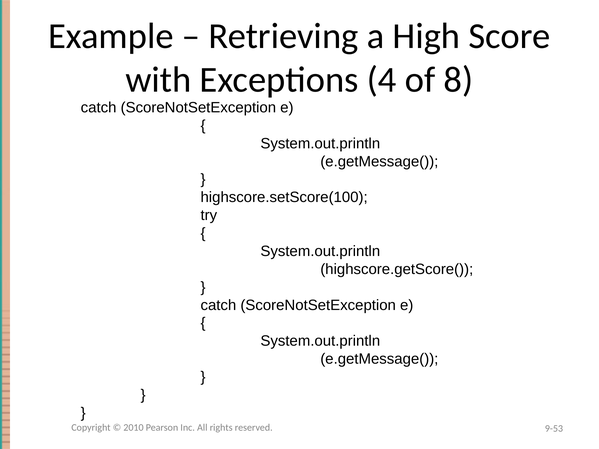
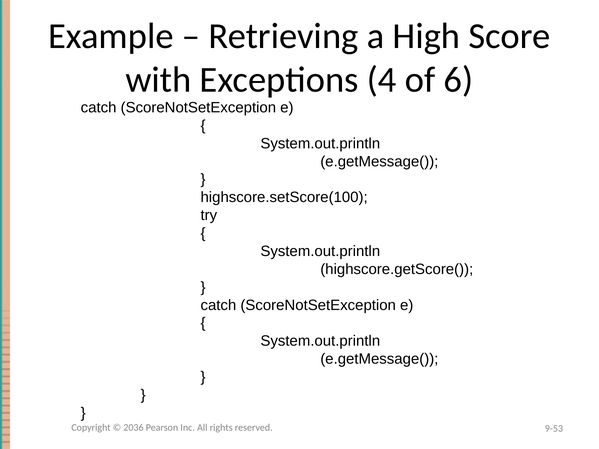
8: 8 -> 6
2010: 2010 -> 2036
